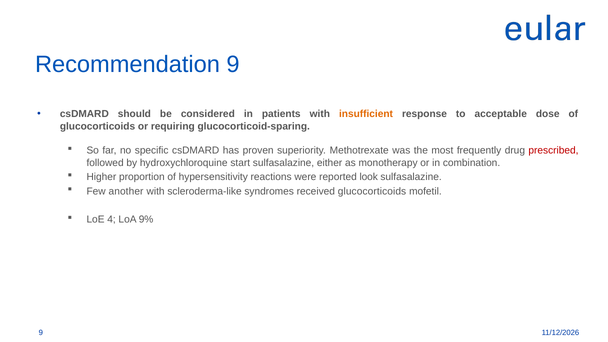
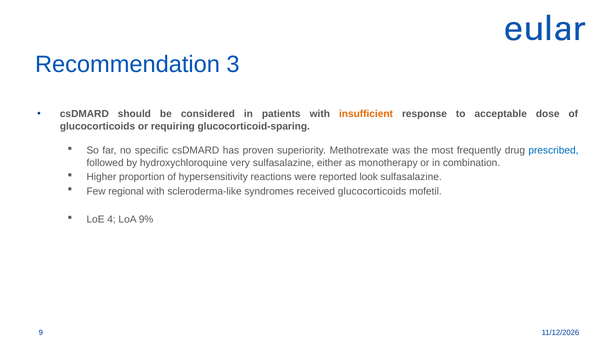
Recommendation 9: 9 -> 3
prescribed colour: red -> blue
start: start -> very
another: another -> regional
